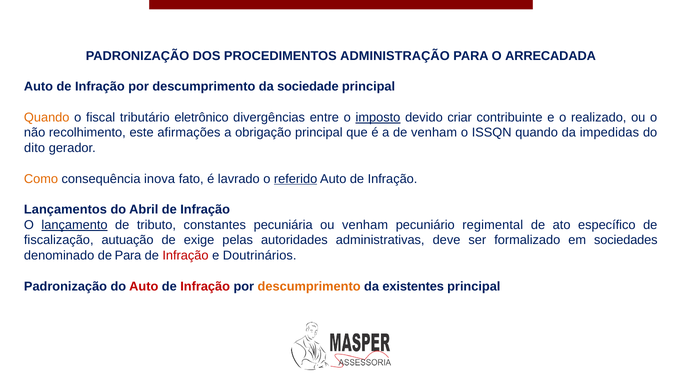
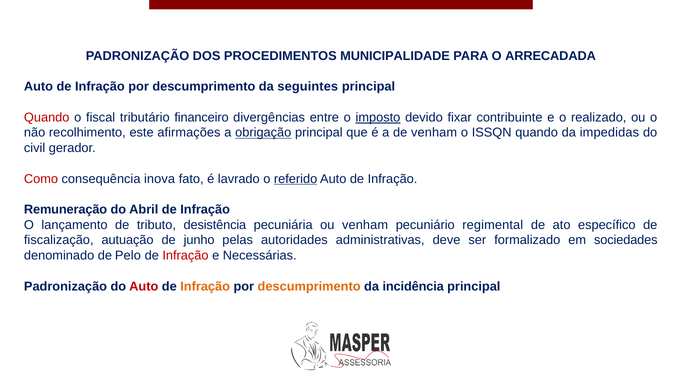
ADMINISTRAÇÃO: ADMINISTRAÇÃO -> MUNICIPALIDADE
sociedade: sociedade -> seguintes
Quando at (47, 117) colour: orange -> red
eletrônico: eletrônico -> financeiro
criar: criar -> fixar
obrigação underline: none -> present
dito: dito -> civil
Como colour: orange -> red
Lançamentos: Lançamentos -> Remuneração
lançamento underline: present -> none
constantes: constantes -> desistência
exige: exige -> junho
de Para: Para -> Pelo
Doutrinários: Doutrinários -> Necessárias
Infração at (205, 286) colour: red -> orange
existentes: existentes -> incidência
